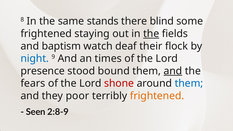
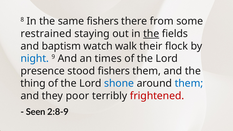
same stands: stands -> fishers
blind: blind -> from
frightened at (46, 34): frightened -> restrained
deaf: deaf -> walk
stood bound: bound -> fishers
and at (173, 71) underline: present -> none
fears: fears -> thing
shone colour: red -> blue
frightened at (157, 96) colour: orange -> red
